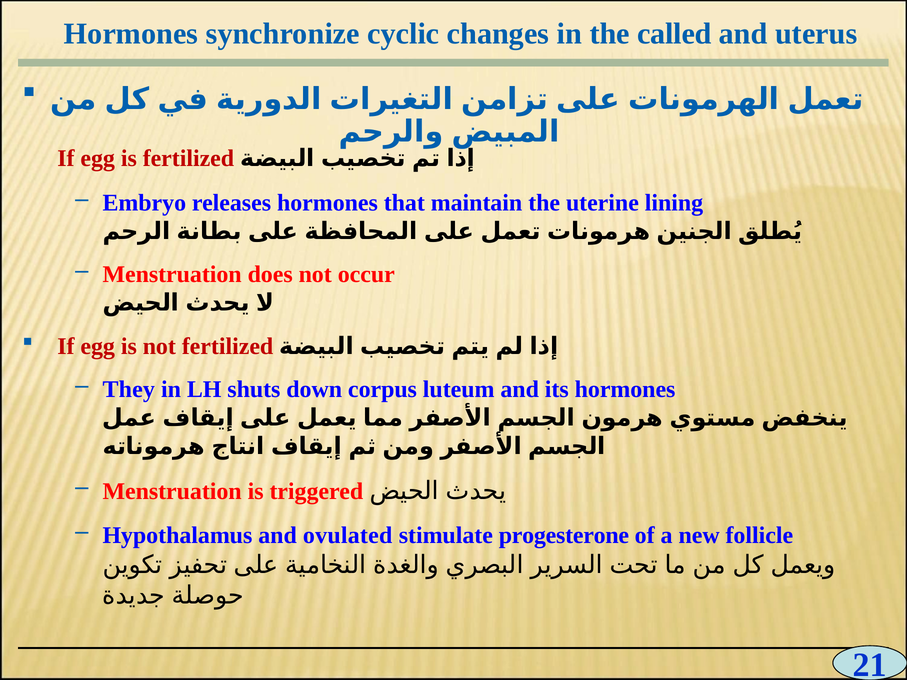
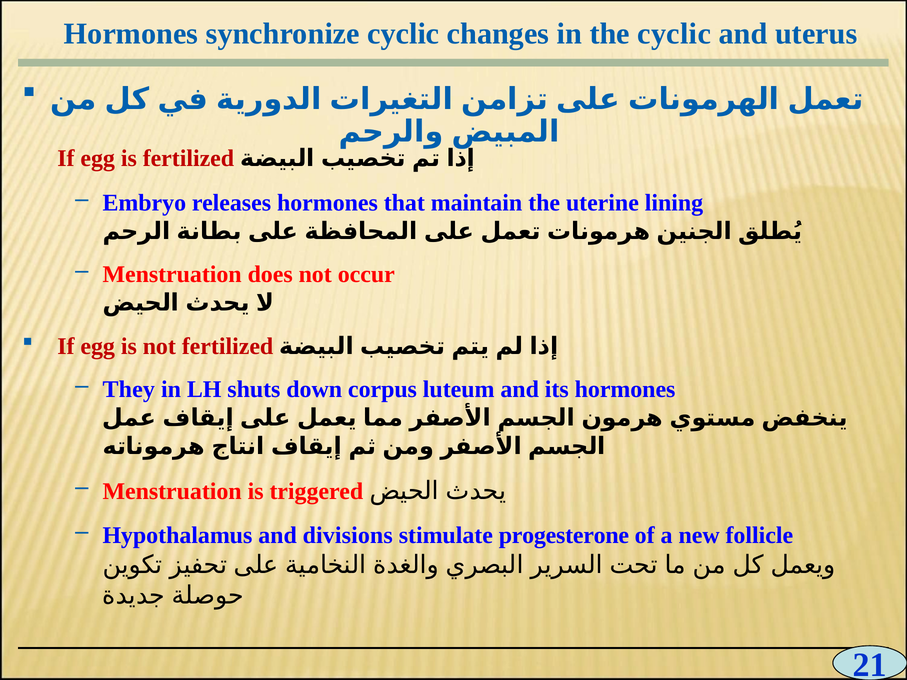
the called: called -> cyclic
ovulated: ovulated -> divisions
